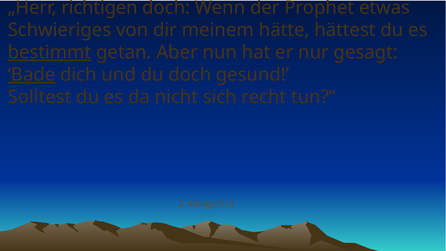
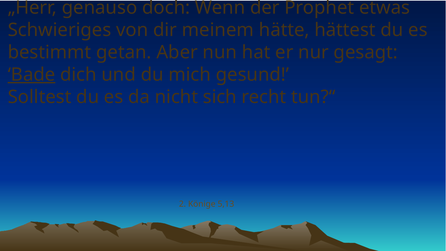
richtigen: richtigen -> genauso
bestimmt underline: present -> none
du doch: doch -> mich
